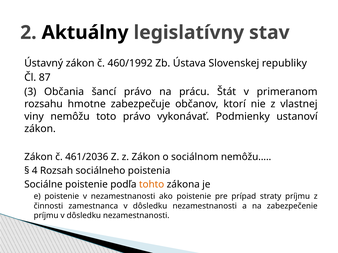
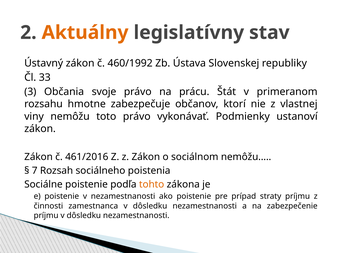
Aktuálny colour: black -> orange
87: 87 -> 33
šancí: šancí -> svoje
461/2036: 461/2036 -> 461/2016
4: 4 -> 7
